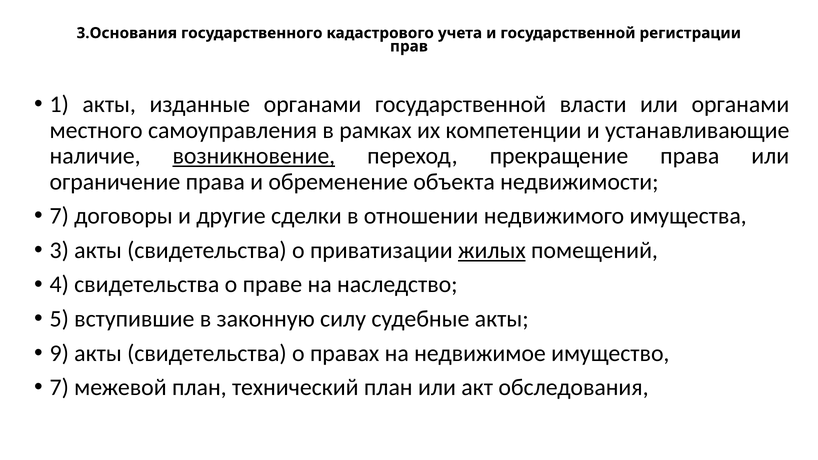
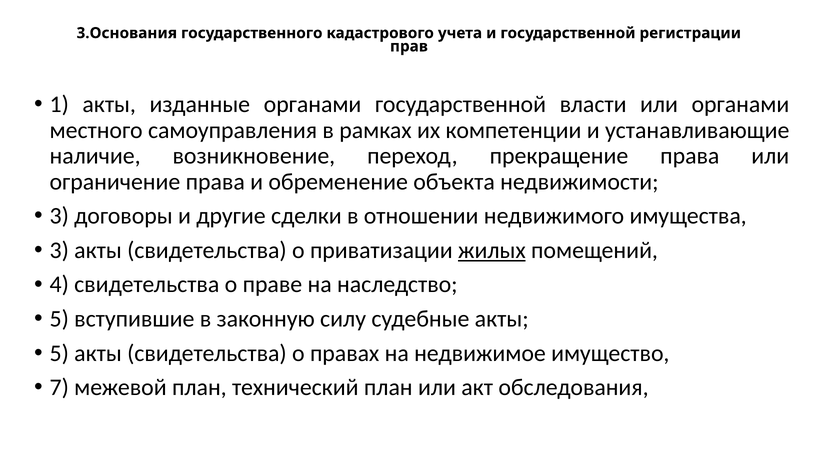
возникновение underline: present -> none
7 at (59, 216): 7 -> 3
9 at (59, 353): 9 -> 5
